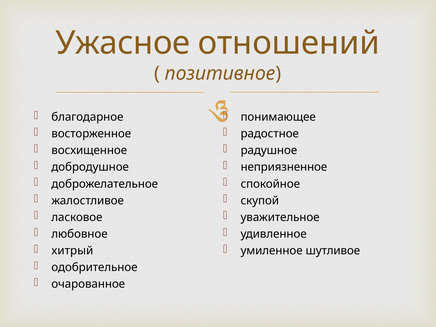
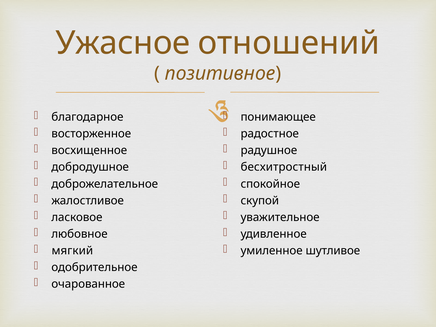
неприязненное: неприязненное -> бесхитростный
хитрый: хитрый -> мягкий
